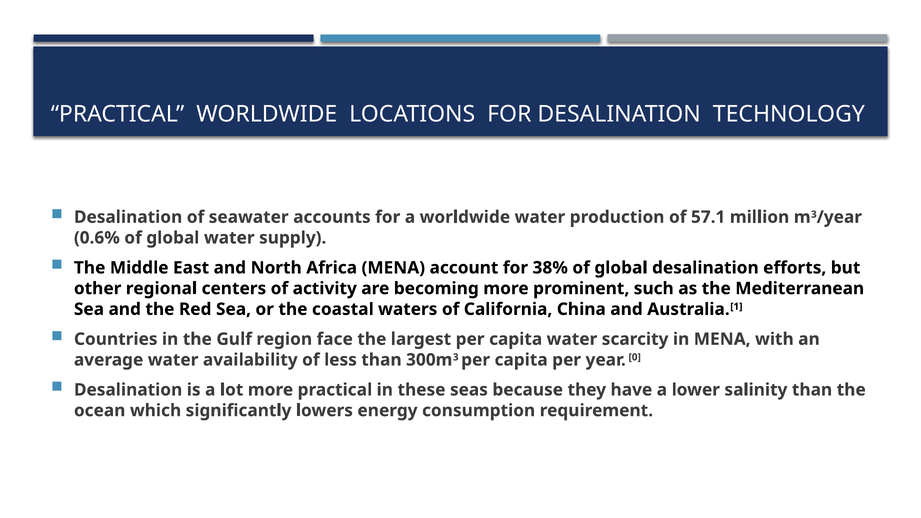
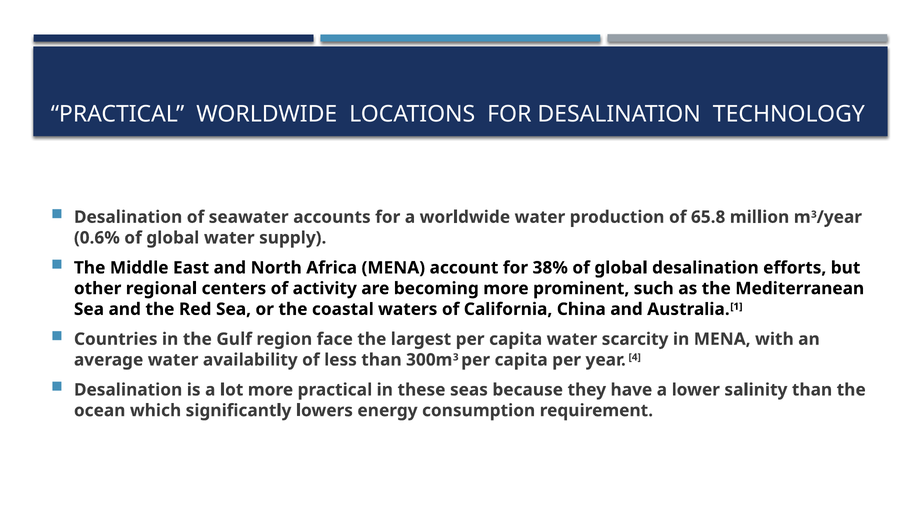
57.1: 57.1 -> 65.8
0: 0 -> 4
